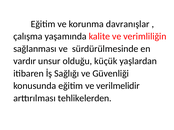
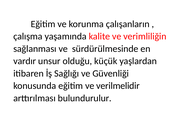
davranışlar: davranışlar -> çalışanların
tehlikelerden: tehlikelerden -> bulundurulur
